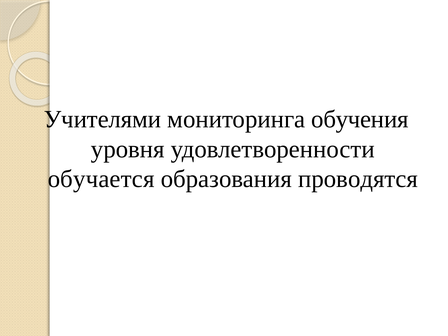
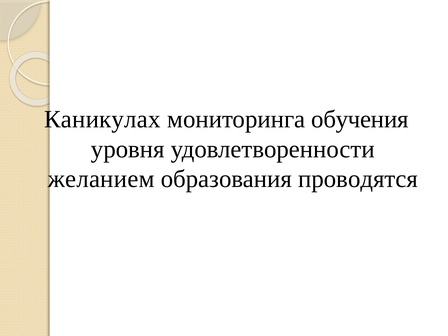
Учителями: Учителями -> Каникулах
обучается: обучается -> желанием
